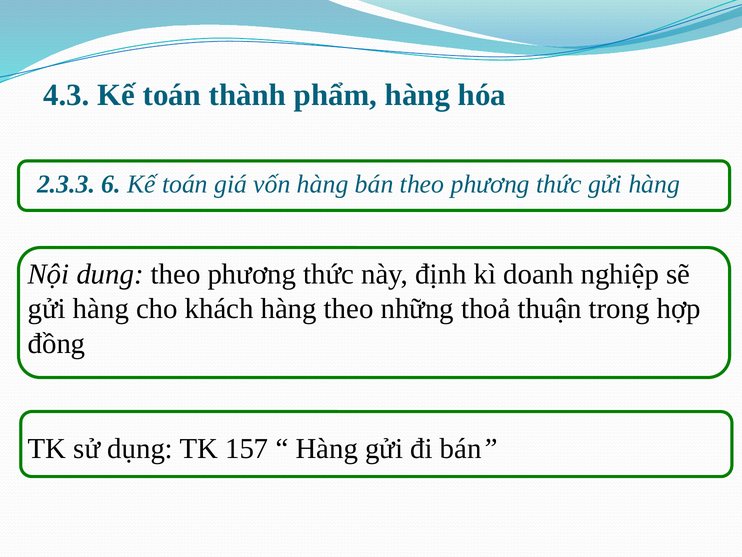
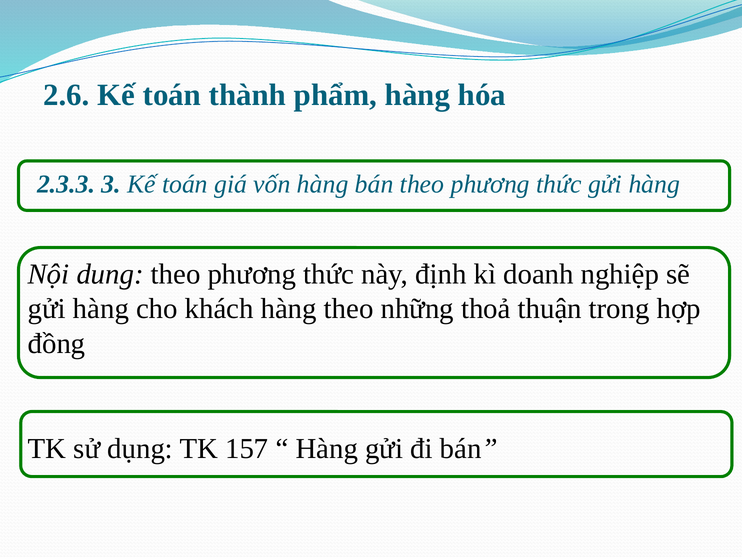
4.3: 4.3 -> 2.6
6: 6 -> 3
